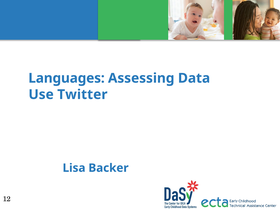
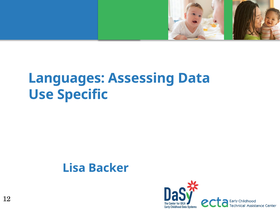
Twitter: Twitter -> Specific
